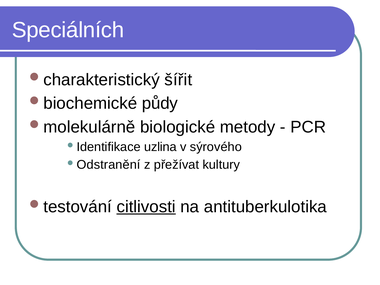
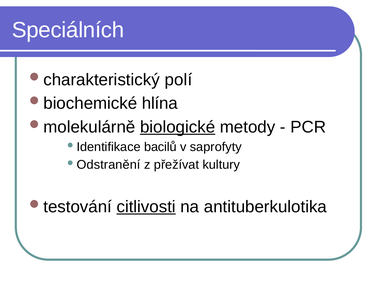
šířit: šířit -> polí
půdy: půdy -> hlína
biologické underline: none -> present
uzlina: uzlina -> bacilů
sýrového: sýrového -> saprofyty
